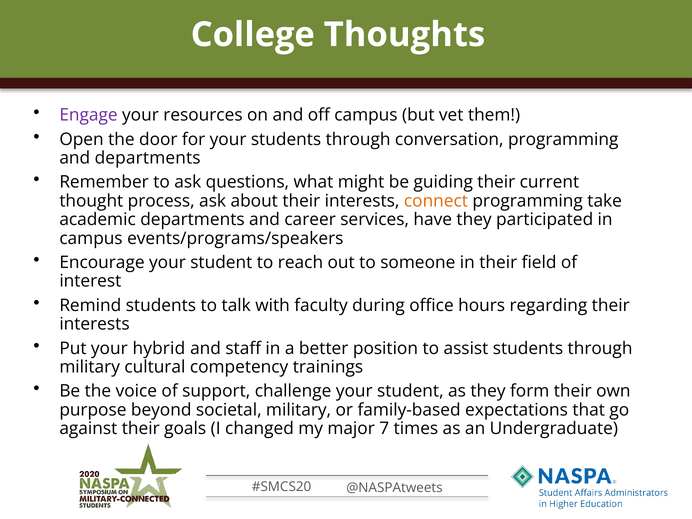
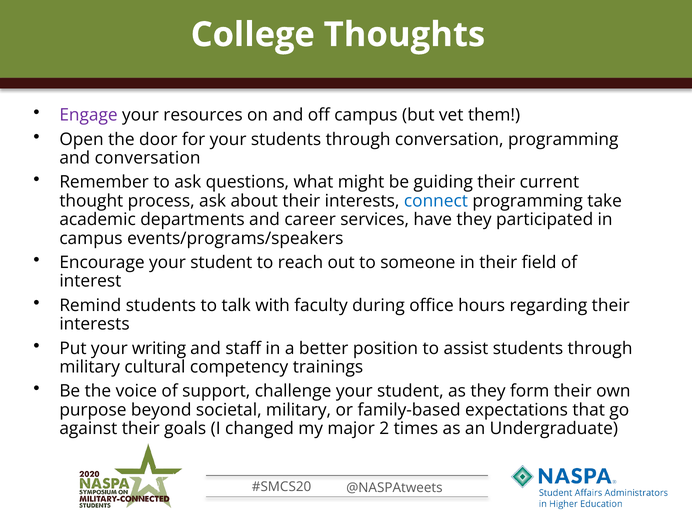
and departments: departments -> conversation
connect colour: orange -> blue
hybrid: hybrid -> writing
7: 7 -> 2
